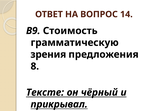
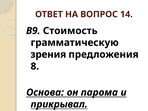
Тексте: Тексте -> Основа
чёрный: чёрный -> парома
